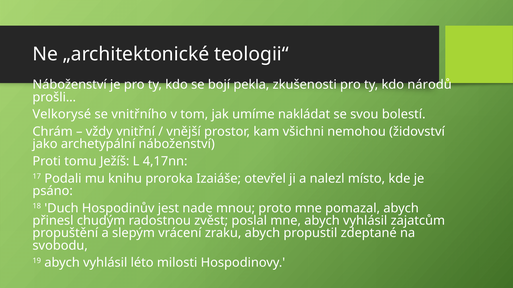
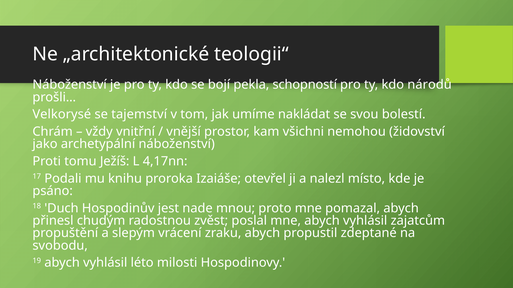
zkušenosti: zkušenosti -> schopností
vnitřního: vnitřního -> tajemství
